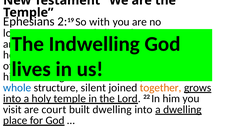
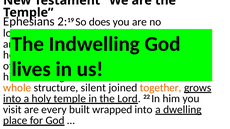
with: with -> does
whole colour: blue -> orange
court: court -> every
built dwelling: dwelling -> wrapped
